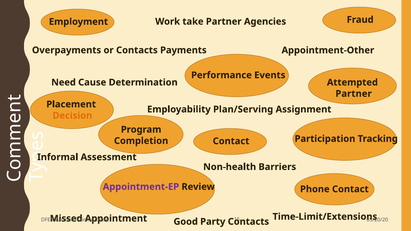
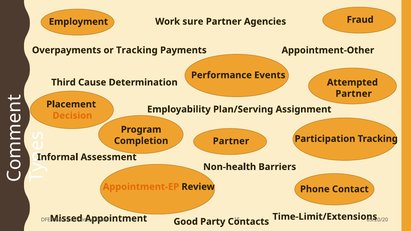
take: take -> sure
or Contacts: Contacts -> Tracking
Need: Need -> Third
Contact at (231, 141): Contact -> Partner
Appointment-EP colour: purple -> orange
